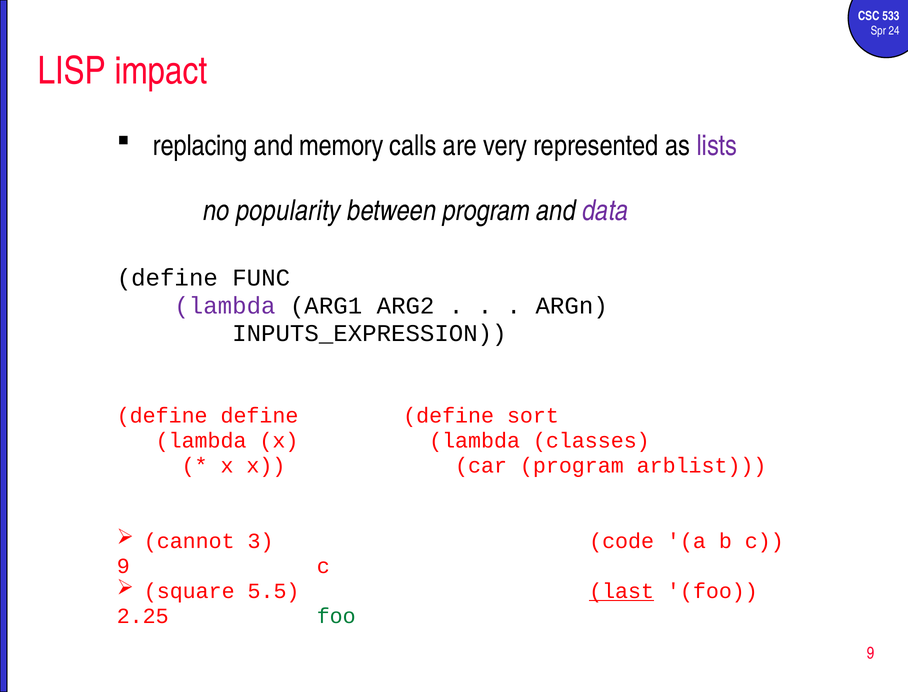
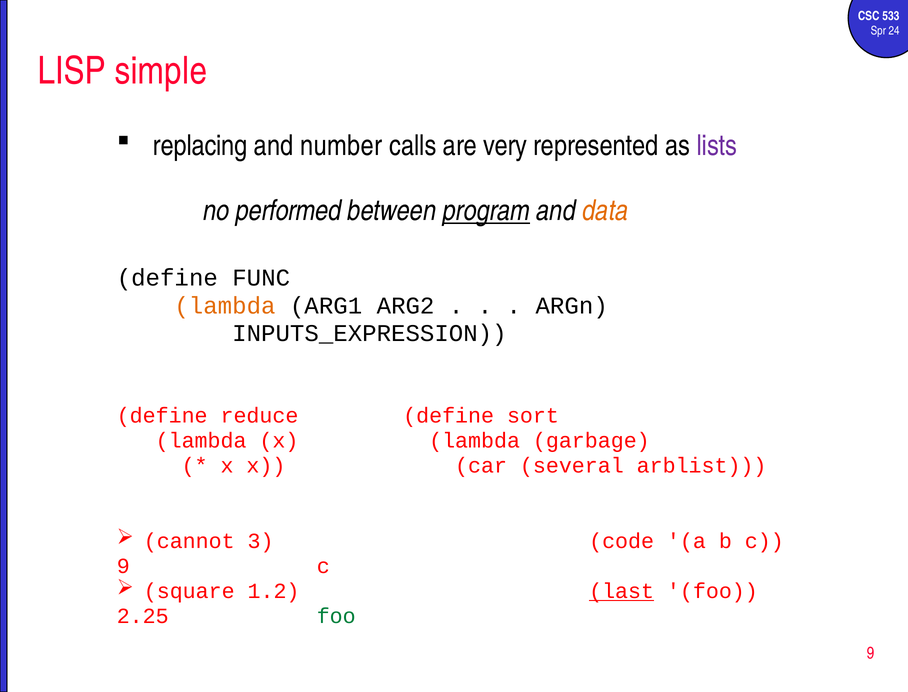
impact: impact -> simple
memory: memory -> number
popularity: popularity -> performed
program at (486, 211) underline: none -> present
data colour: purple -> orange
lambda at (225, 305) colour: purple -> orange
define at (259, 415): define -> reduce
classes: classes -> garbage
car program: program -> several
5.5: 5.5 -> 1.2
